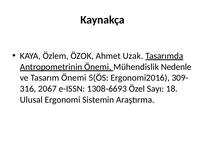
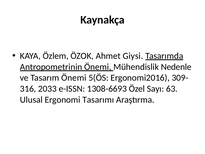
Uzak: Uzak -> Giysi
2067: 2067 -> 2033
18: 18 -> 63
Sistemin: Sistemin -> Tasarımı
